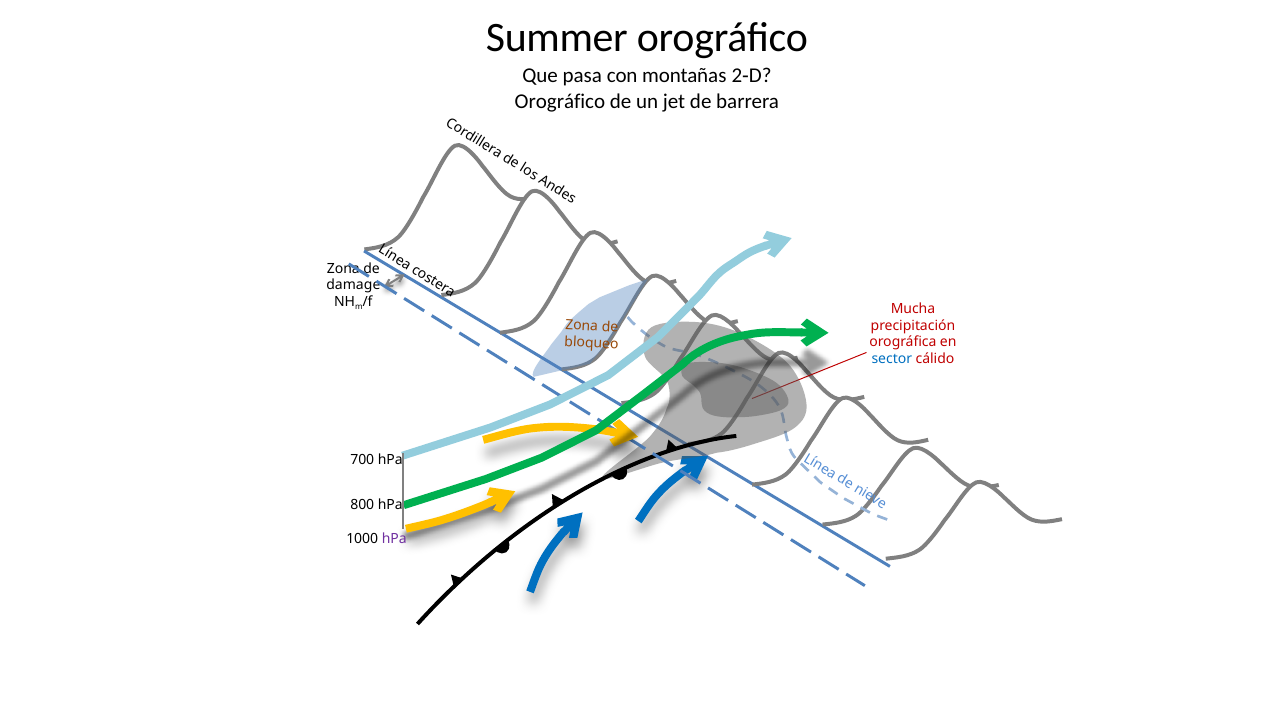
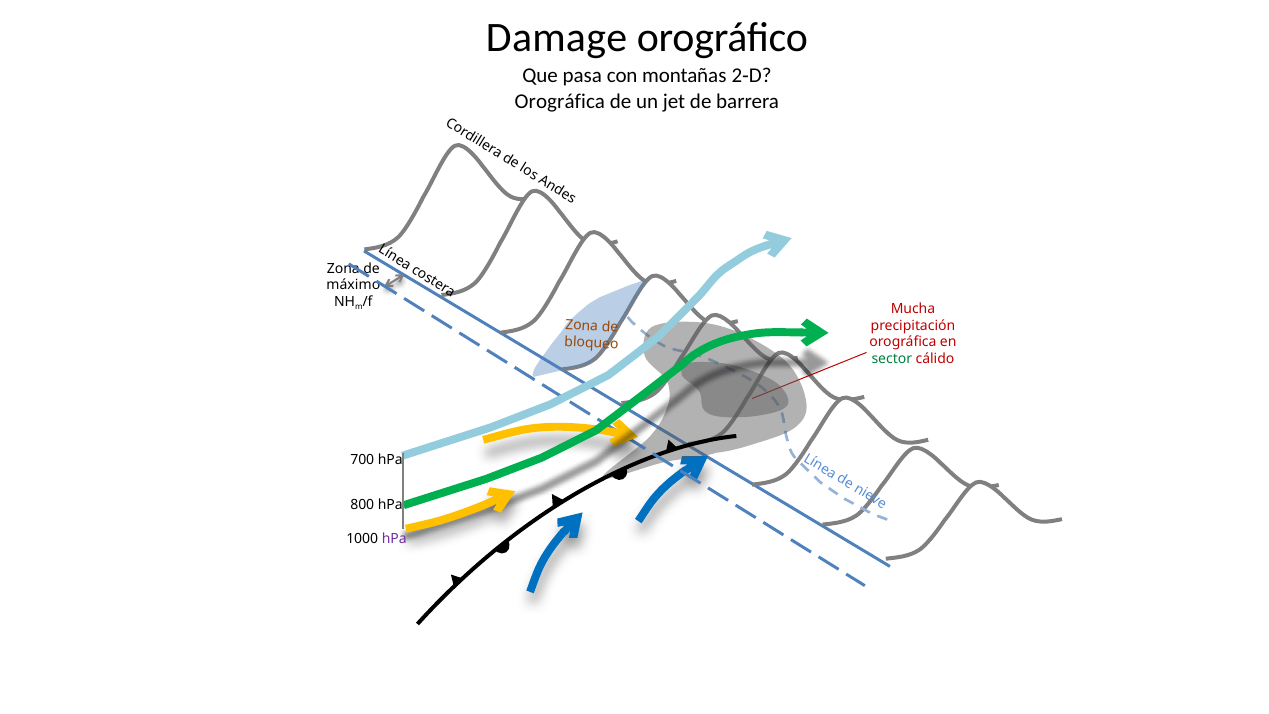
Summer: Summer -> Damage
Orográfico at (560, 102): Orográfico -> Orográfica
damage: damage -> máximo
sector colour: blue -> green
